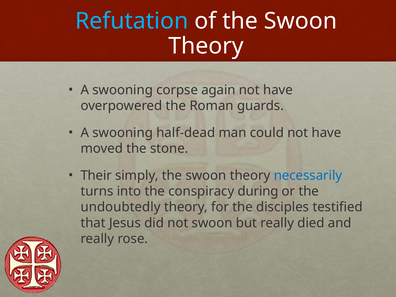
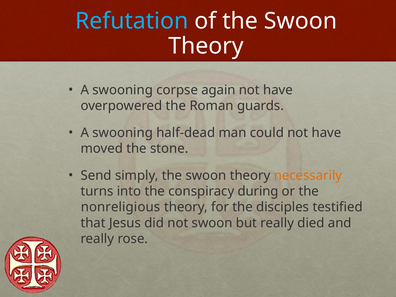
Their: Their -> Send
necessarily colour: blue -> orange
undoubtedly: undoubtedly -> nonreligious
